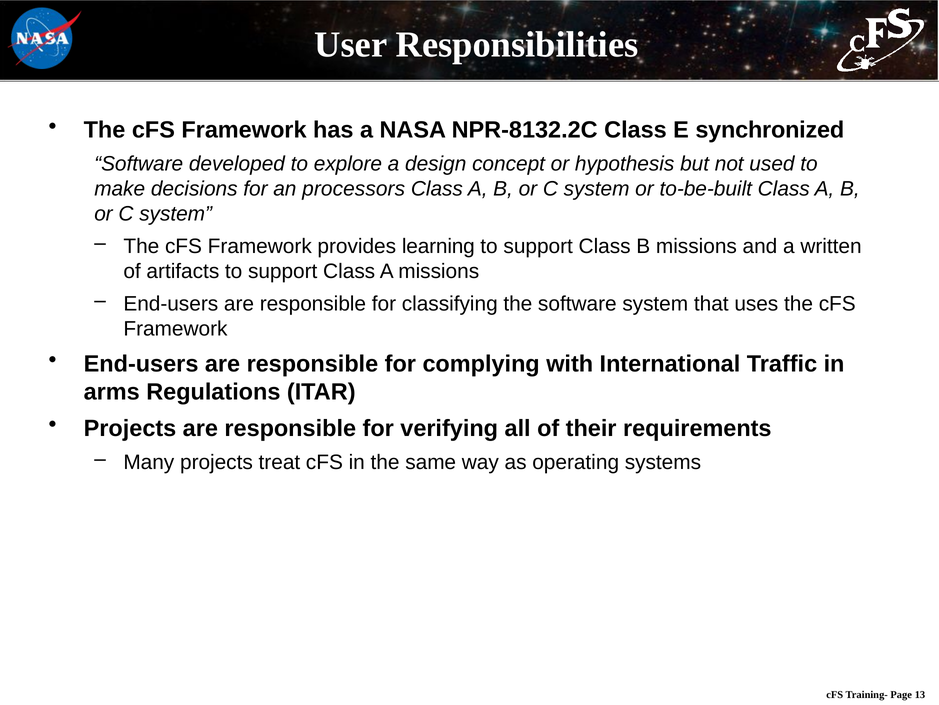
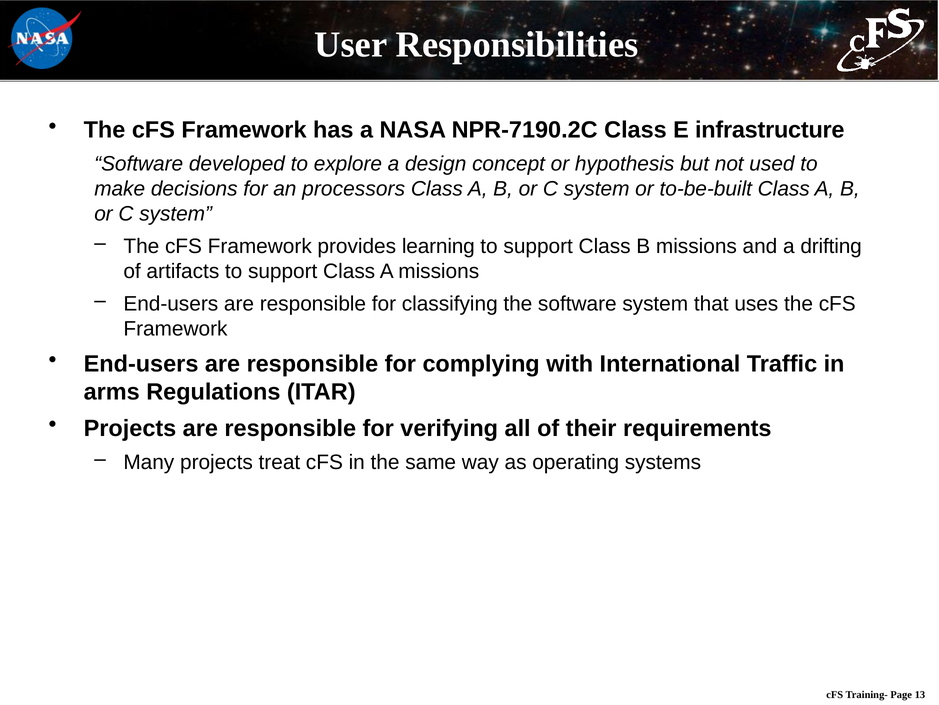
NPR-8132.2C: NPR-8132.2C -> NPR-7190.2C
synchronized: synchronized -> infrastructure
written: written -> drifting
